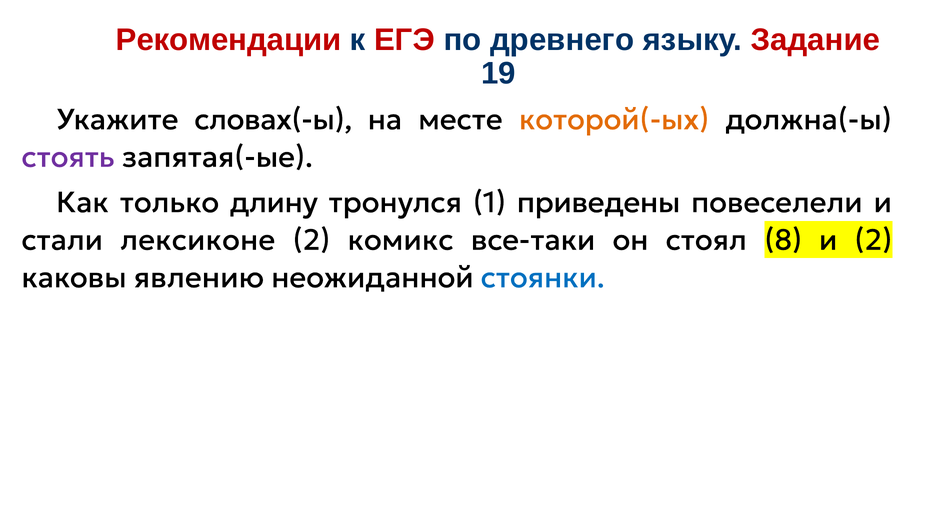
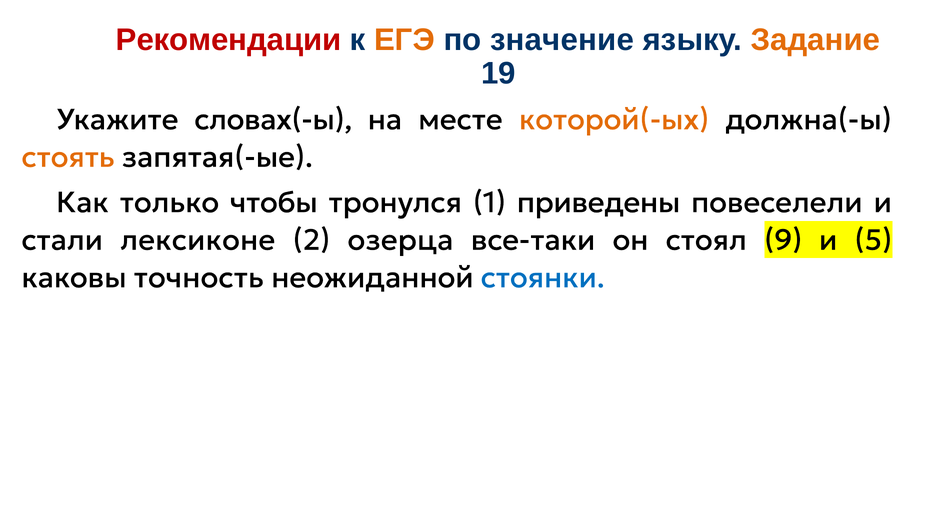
ЕГЭ colour: red -> orange
древнего: древнего -> значение
Задание colour: red -> orange
стоять colour: purple -> orange
длину: длину -> чтобы
комикс: комикс -> озерца
8: 8 -> 9
и 2: 2 -> 5
явлению: явлению -> точность
